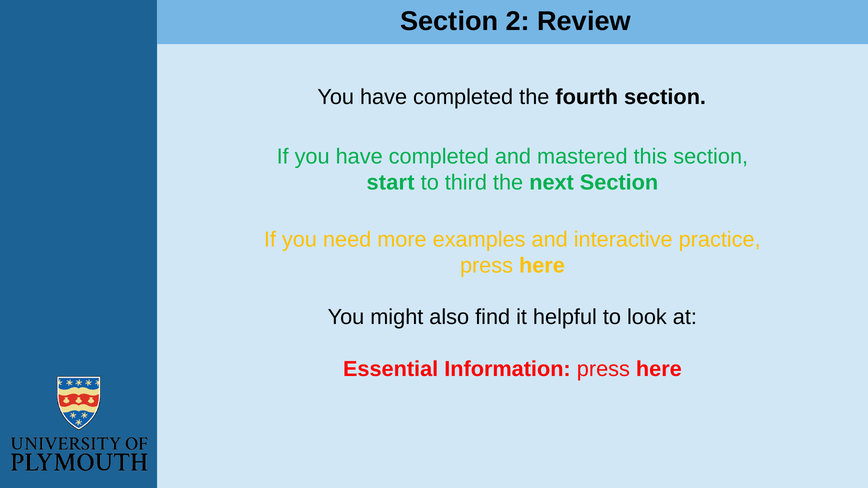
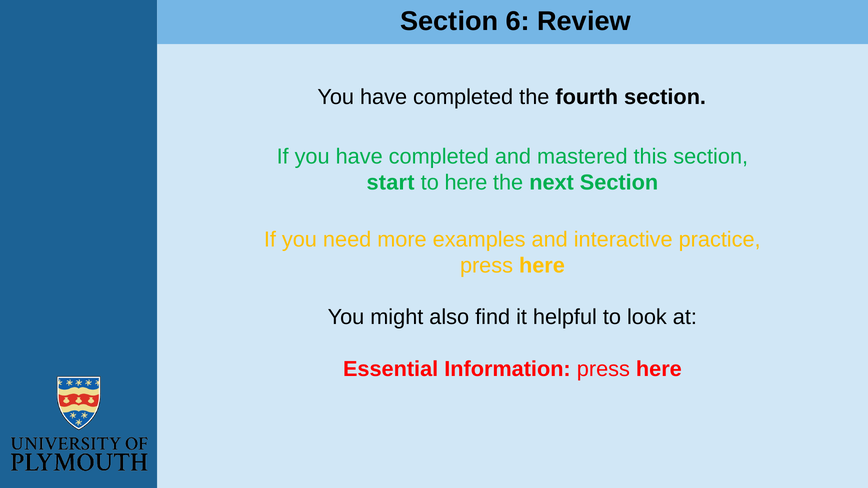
2: 2 -> 6
to third: third -> here
